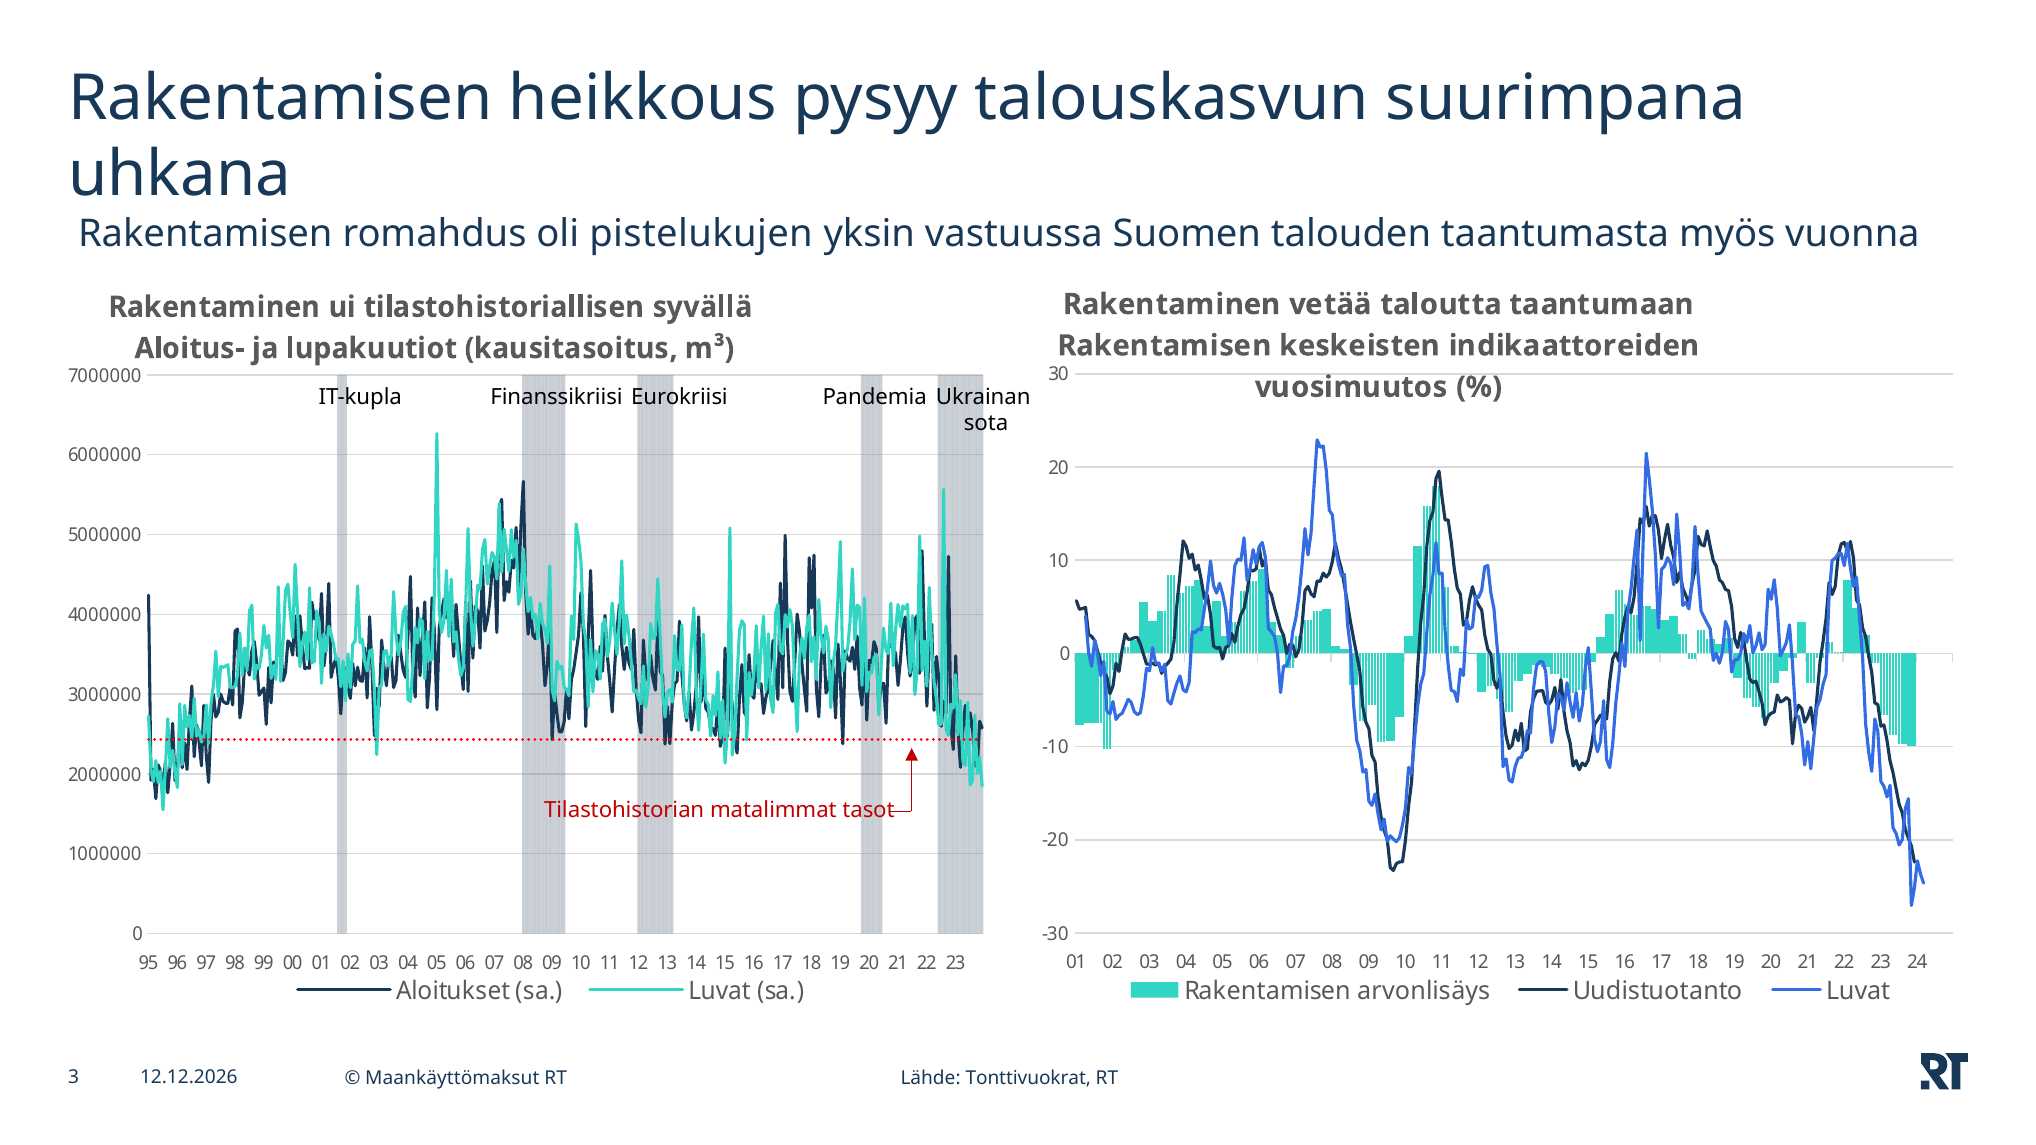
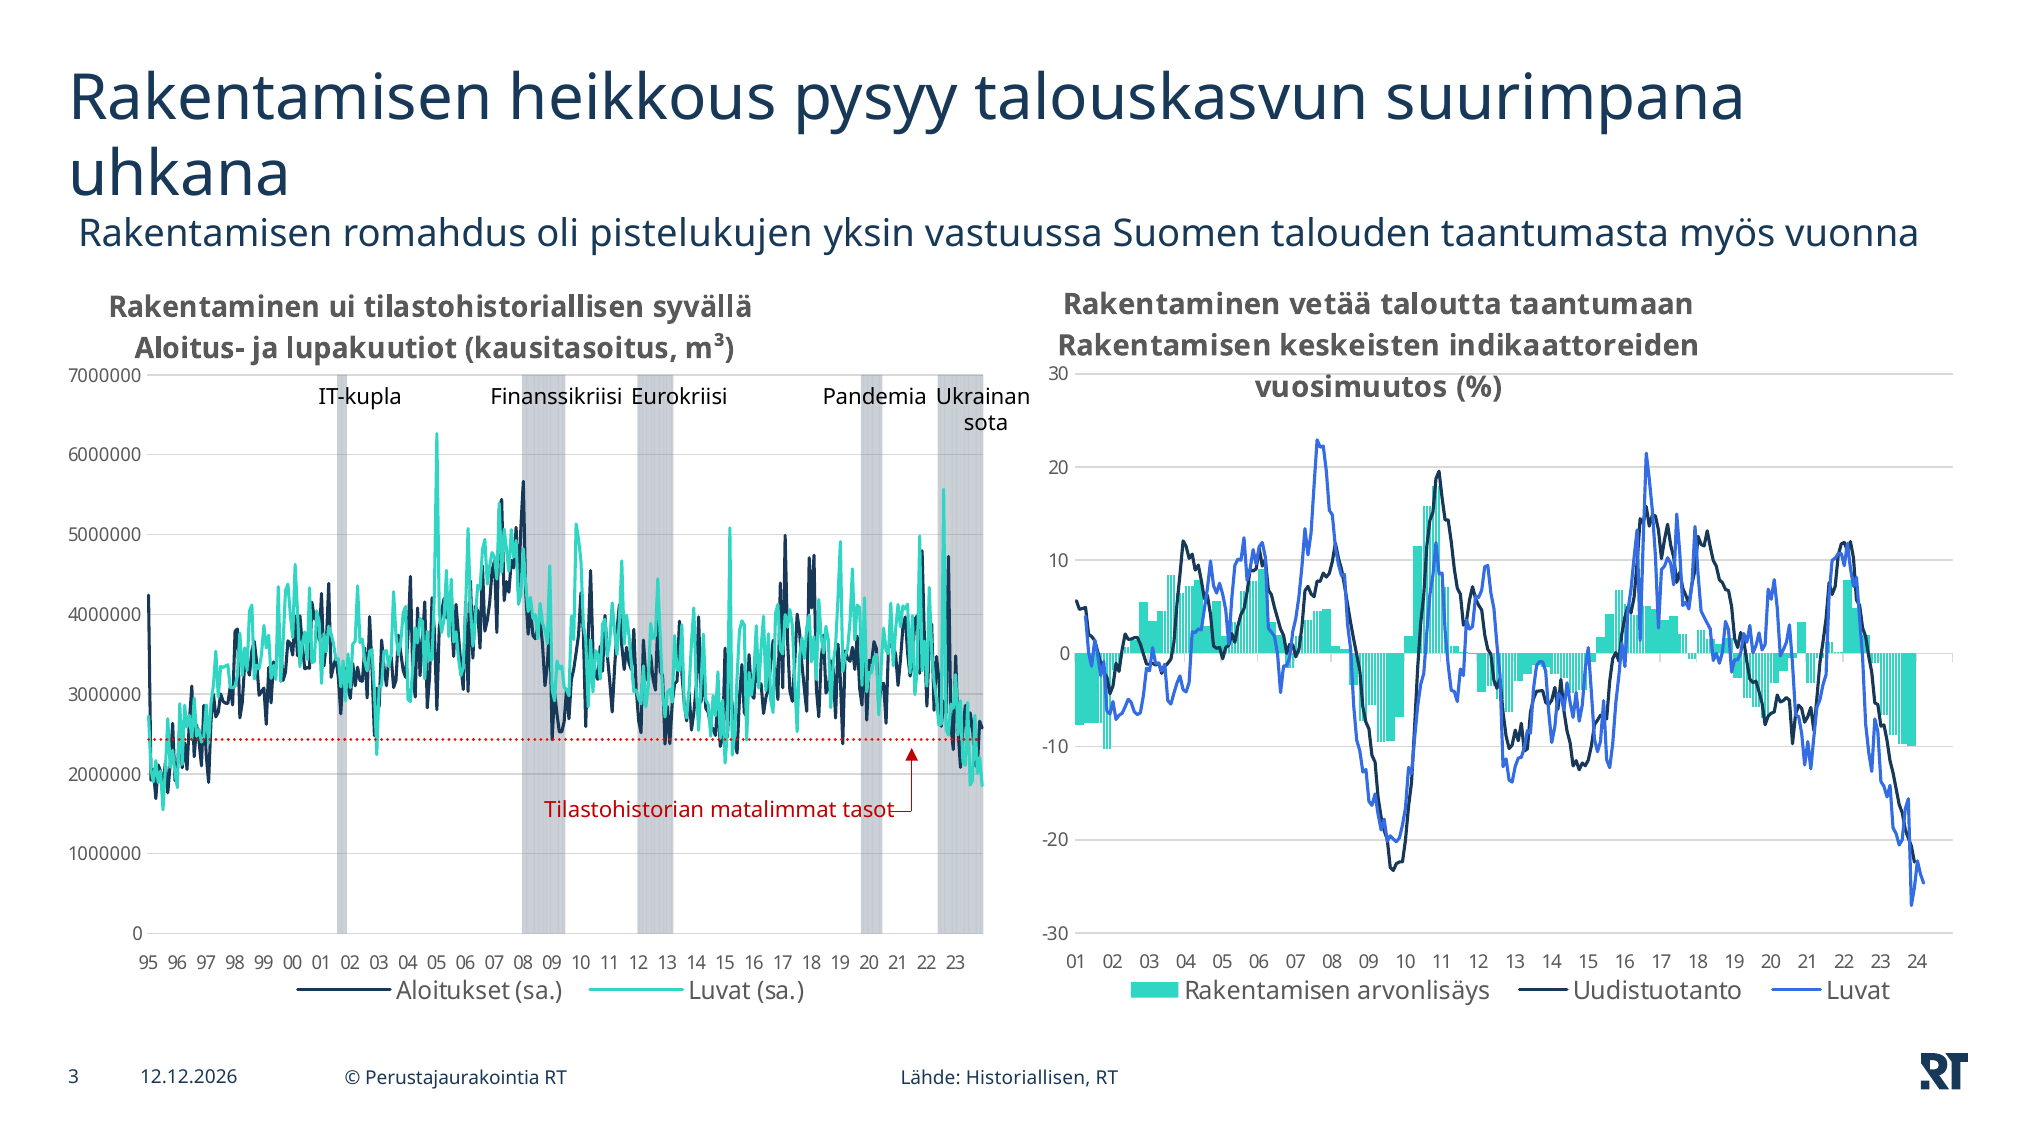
Maankäyttömaksut: Maankäyttömaksut -> Perustajaurakointia
Tonttivuokrat: Tonttivuokrat -> Historiallisen
